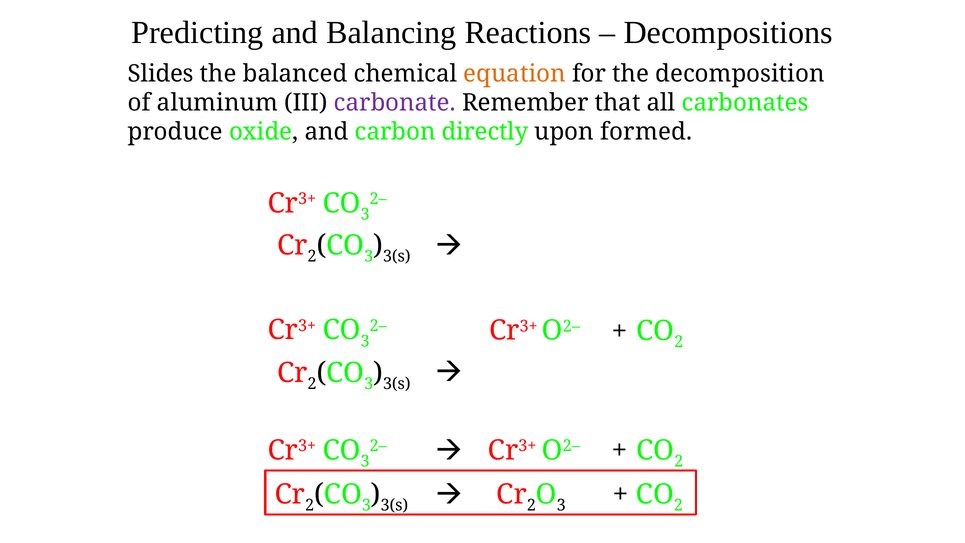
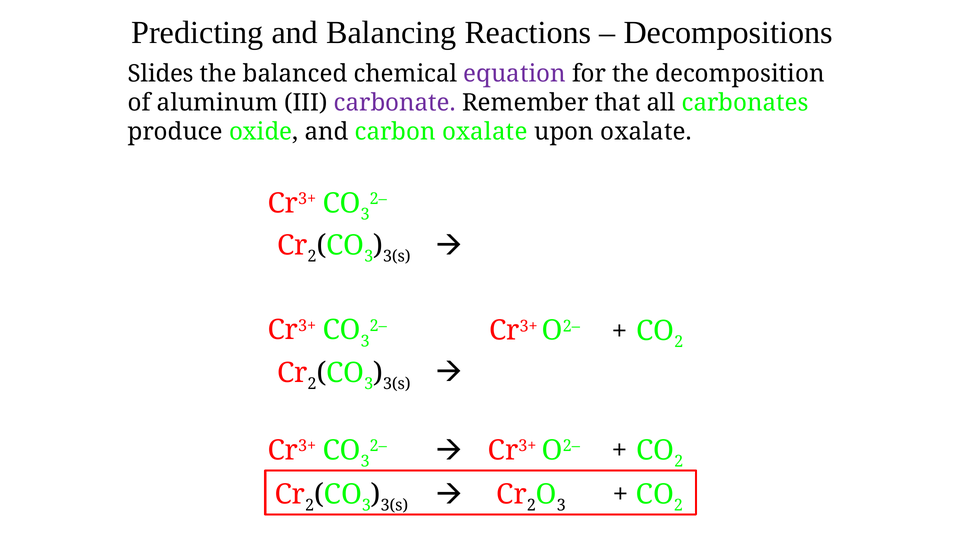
equation colour: orange -> purple
carbon directly: directly -> oxalate
upon formed: formed -> oxalate
